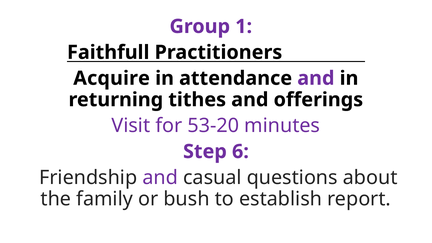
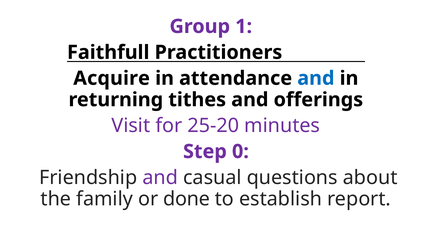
and at (316, 78) colour: purple -> blue
53-20: 53-20 -> 25-20
6: 6 -> 0
bush: bush -> done
